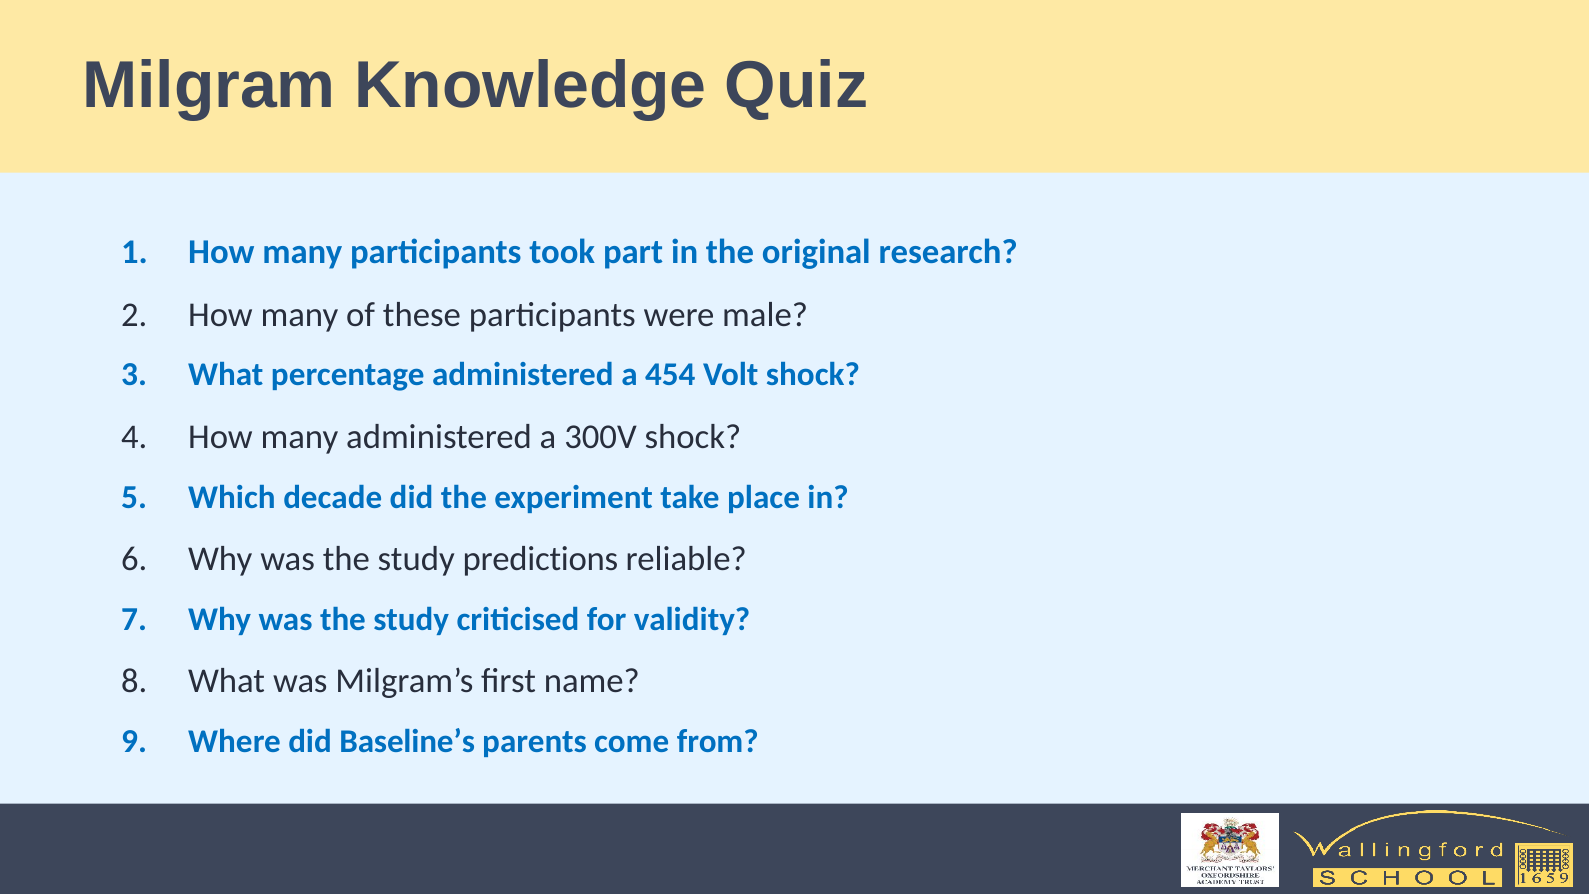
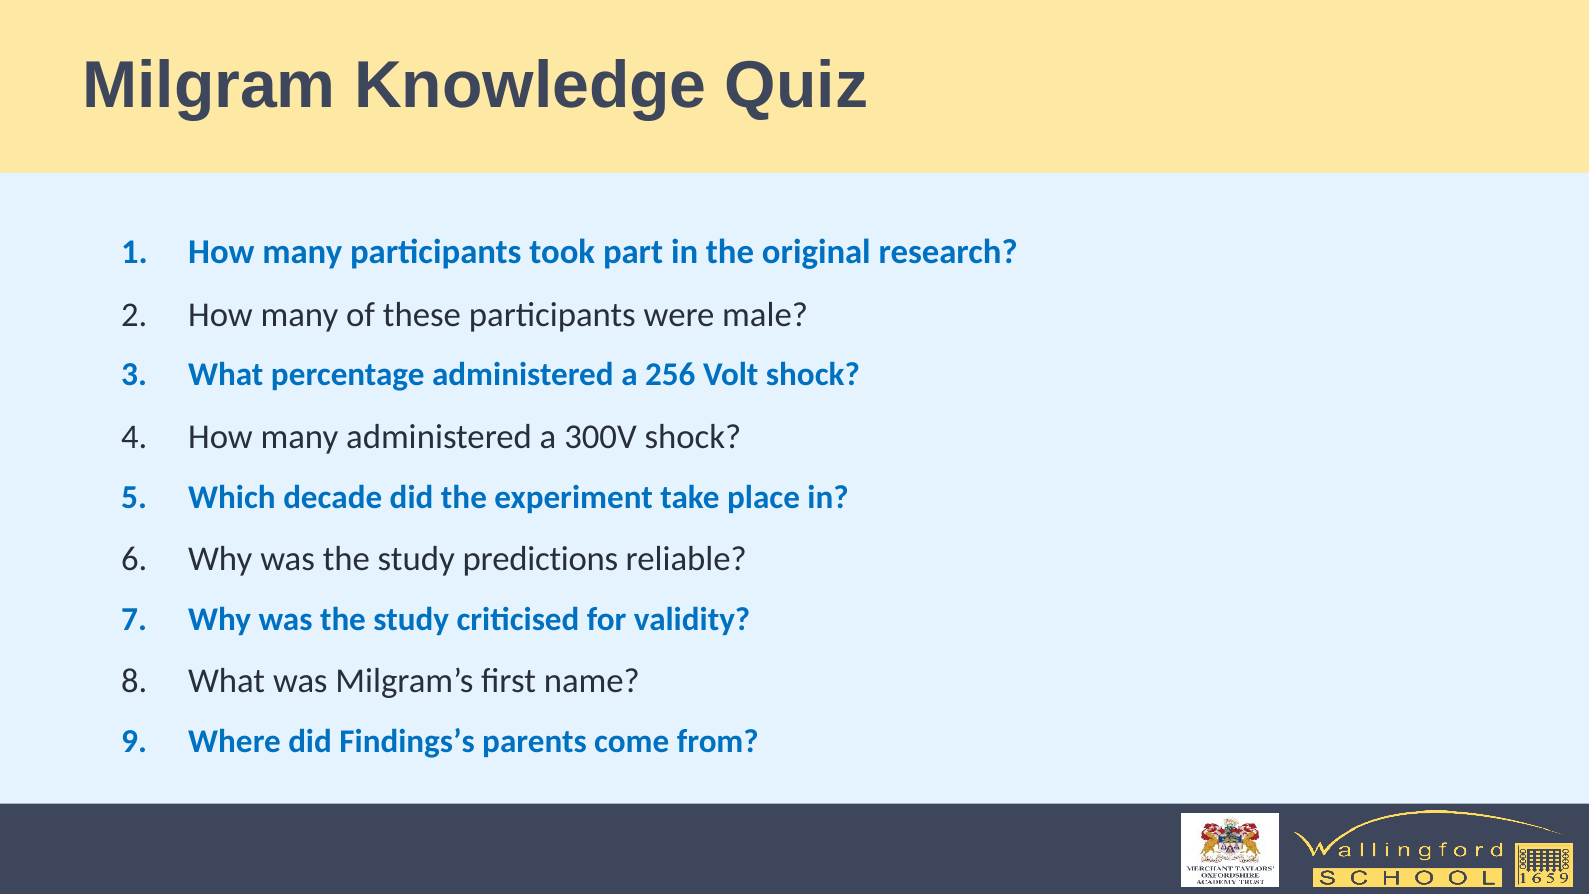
454: 454 -> 256
Baseline’s: Baseline’s -> Findings’s
